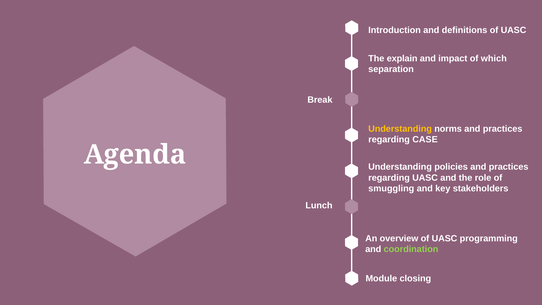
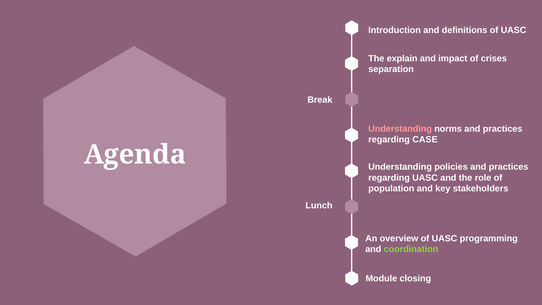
which: which -> crises
Understanding at (400, 129) colour: yellow -> pink
smuggling: smuggling -> population
